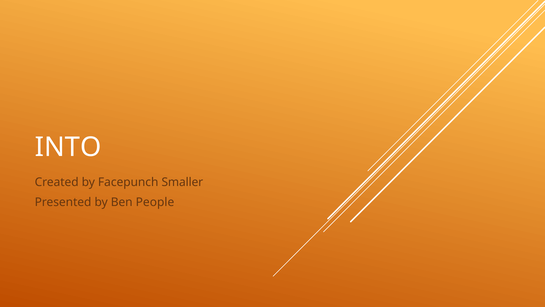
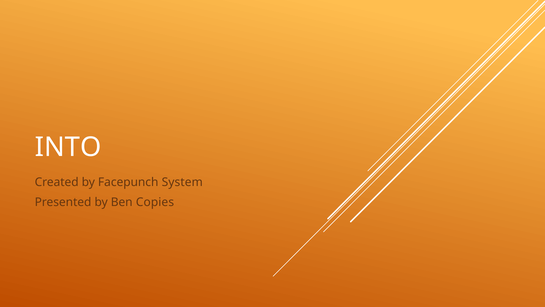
Smaller: Smaller -> System
People: People -> Copies
